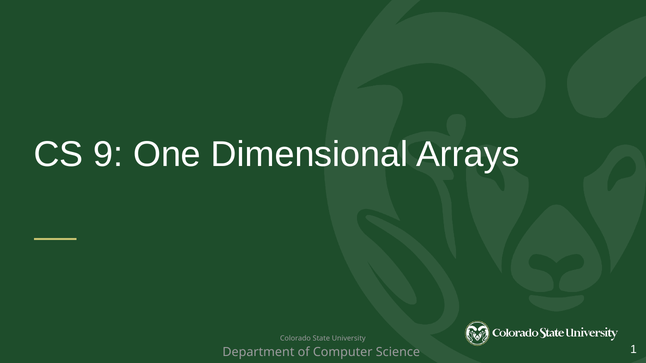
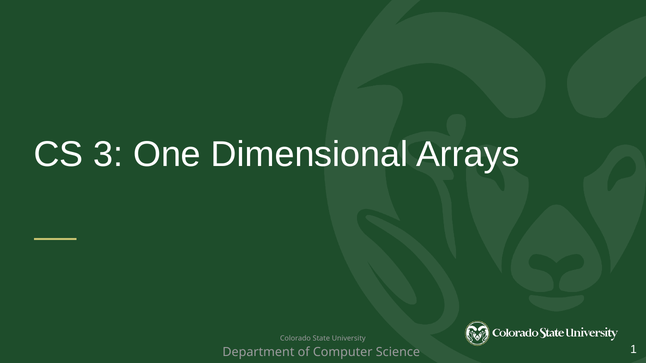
9: 9 -> 3
